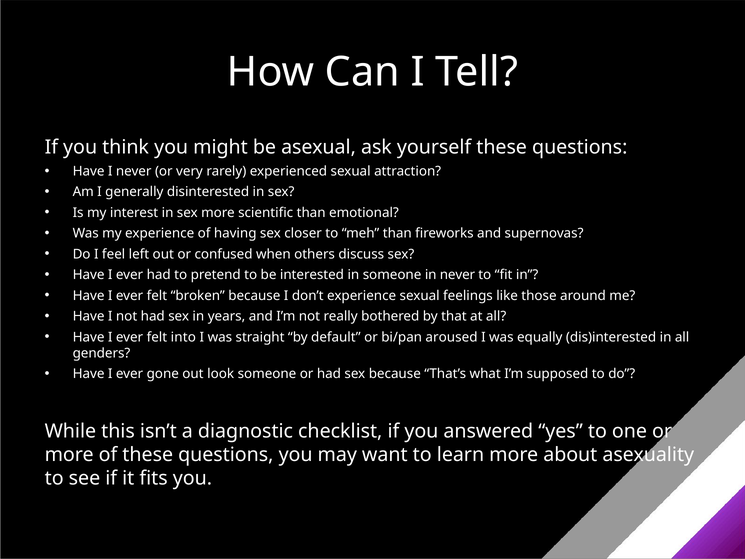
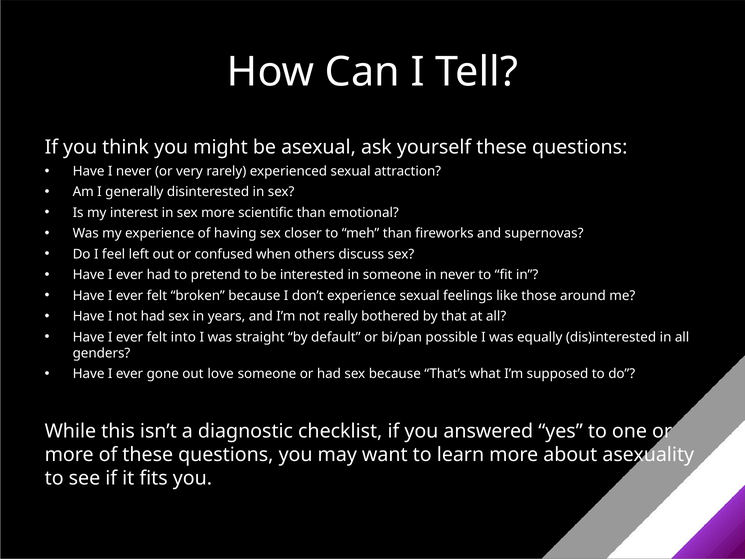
aroused: aroused -> possible
look: look -> love
